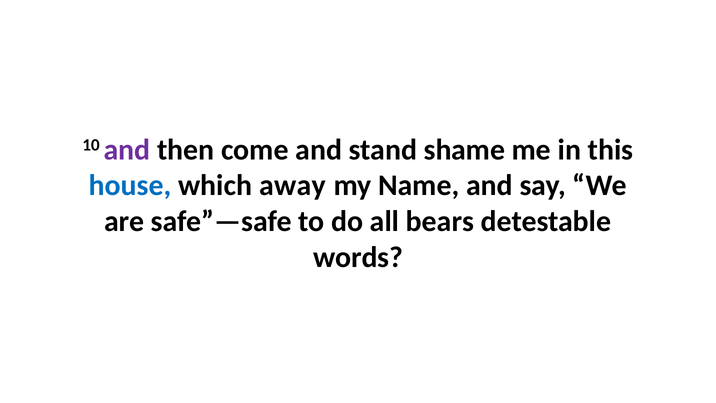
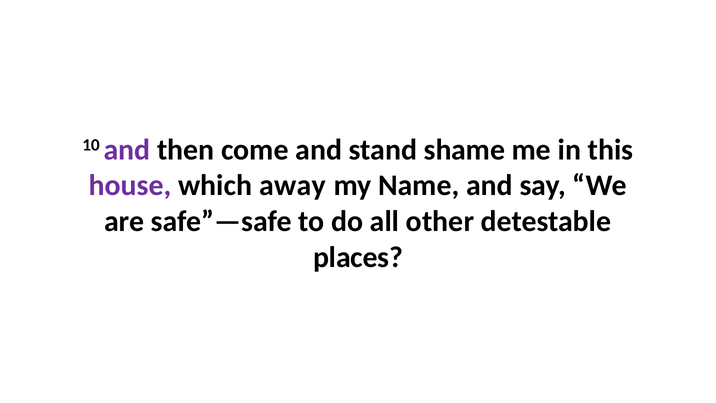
house colour: blue -> purple
bears: bears -> other
words: words -> places
